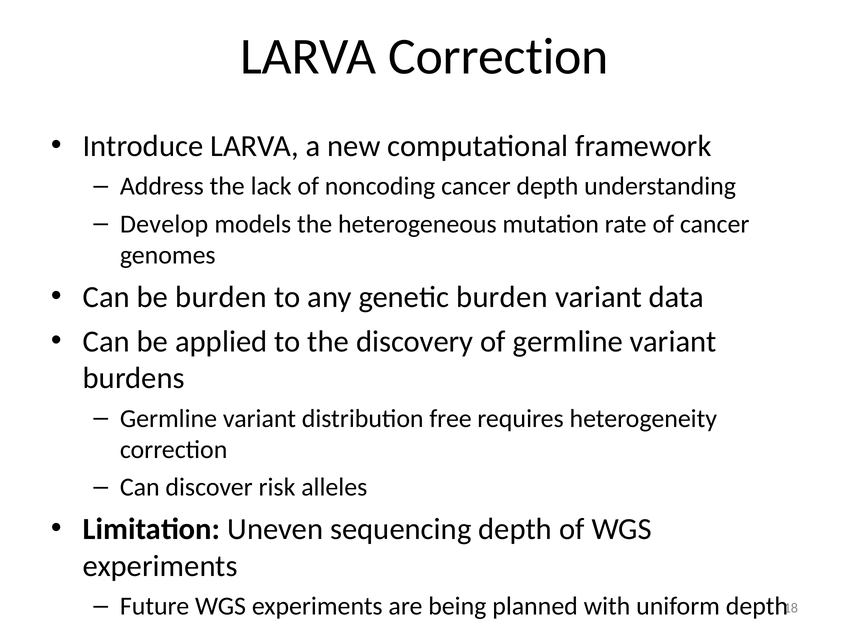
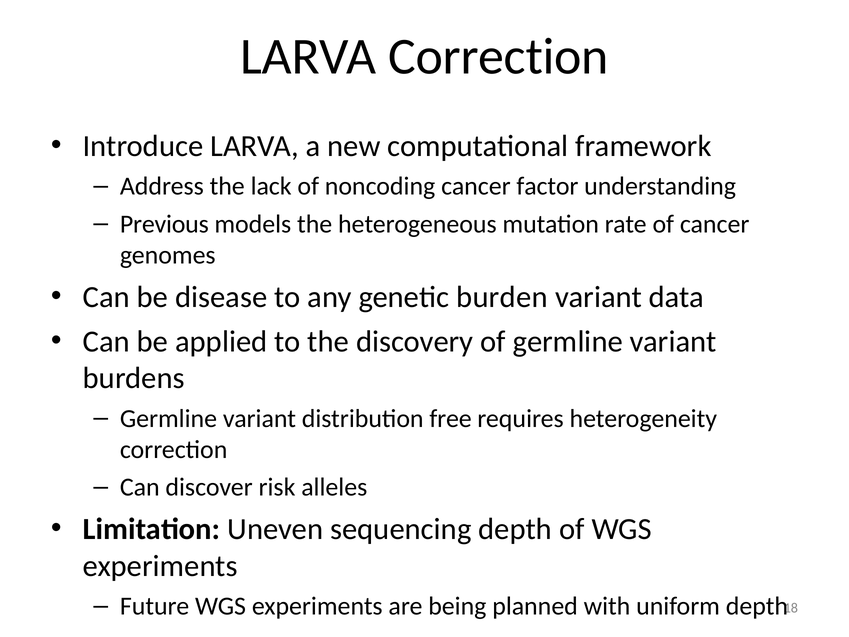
cancer depth: depth -> factor
Develop: Develop -> Previous
be burden: burden -> disease
